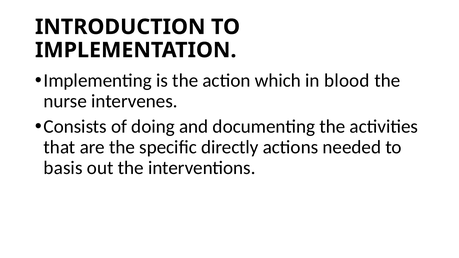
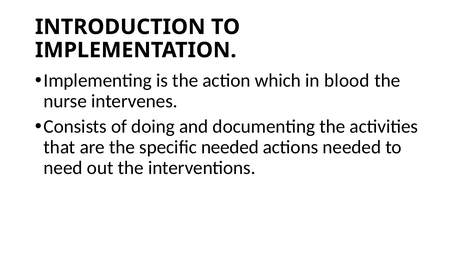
specific directly: directly -> needed
basis: basis -> need
